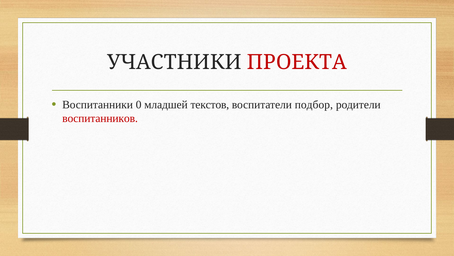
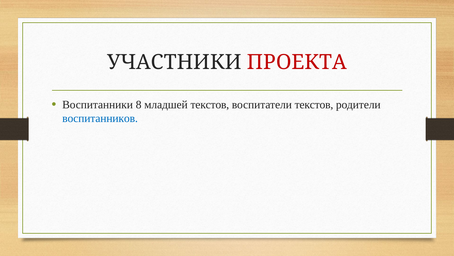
0: 0 -> 8
воспитатели подбор: подбор -> текстов
воспитанников colour: red -> blue
